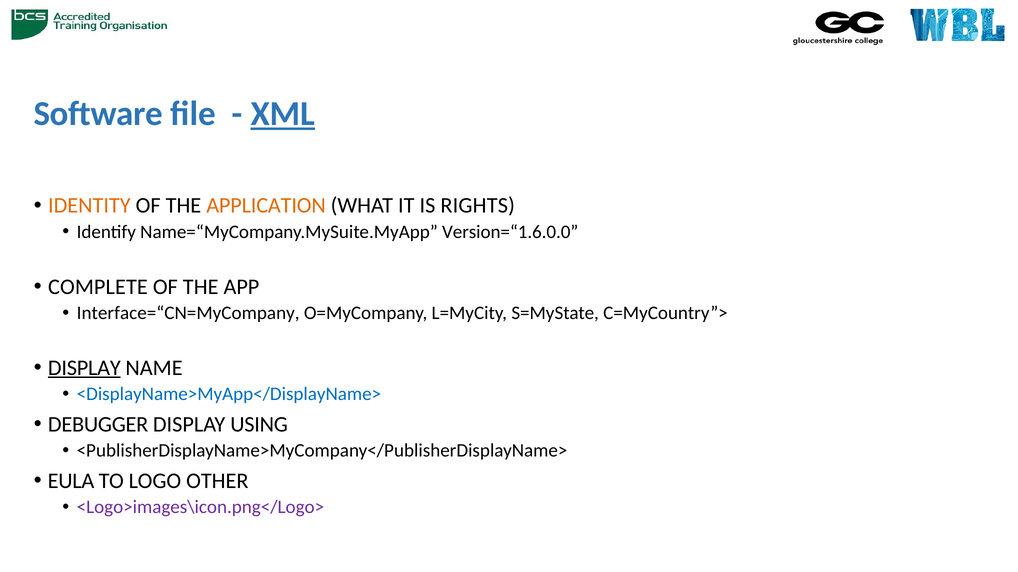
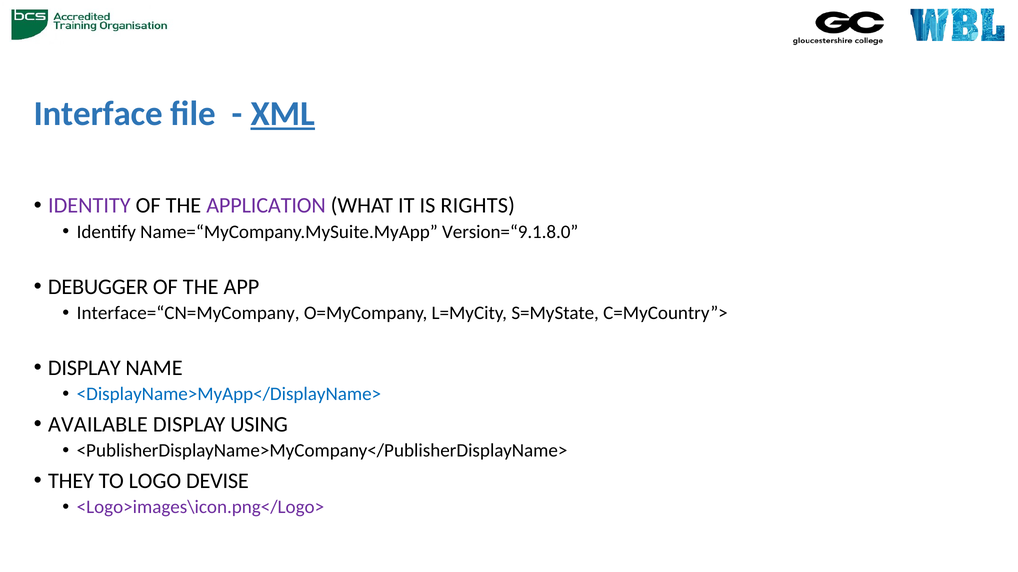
Software: Software -> Interface
IDENTITY colour: orange -> purple
APPLICATION colour: orange -> purple
Version=“1.6.0.0: Version=“1.6.0.0 -> Version=“9.1.8.0
COMPLETE: COMPLETE -> DEBUGGER
DISPLAY at (84, 368) underline: present -> none
DEBUGGER: DEBUGGER -> AVAILABLE
EULA: EULA -> THEY
OTHER: OTHER -> DEVISE
